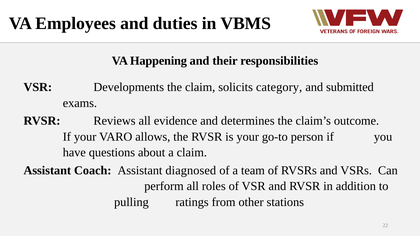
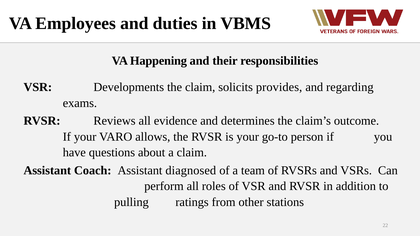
category: category -> provides
submitted: submitted -> regarding
